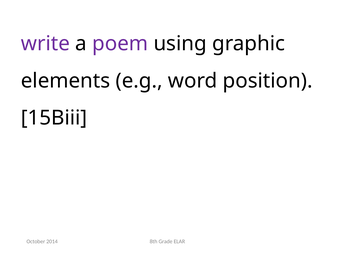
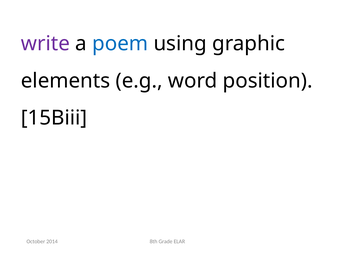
poem colour: purple -> blue
